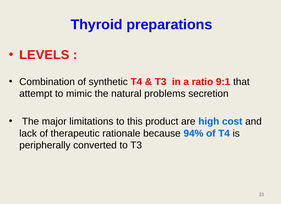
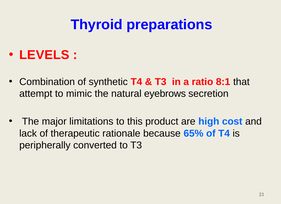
9:1: 9:1 -> 8:1
problems: problems -> eyebrows
94%: 94% -> 65%
